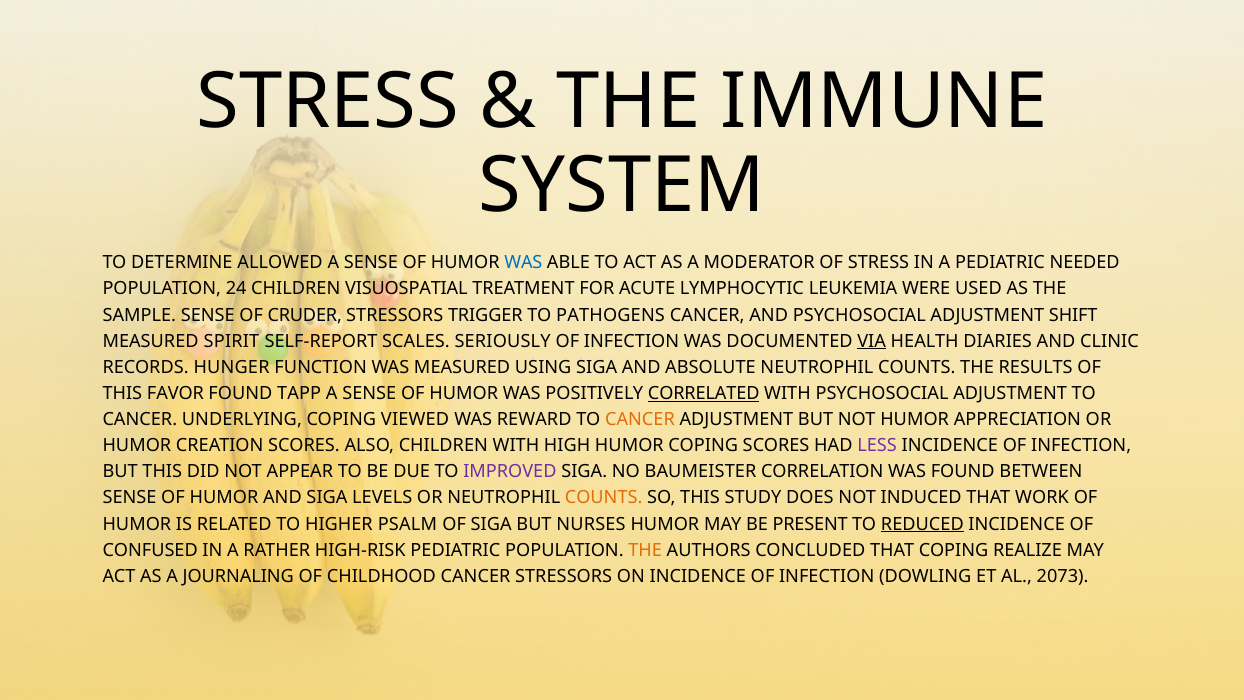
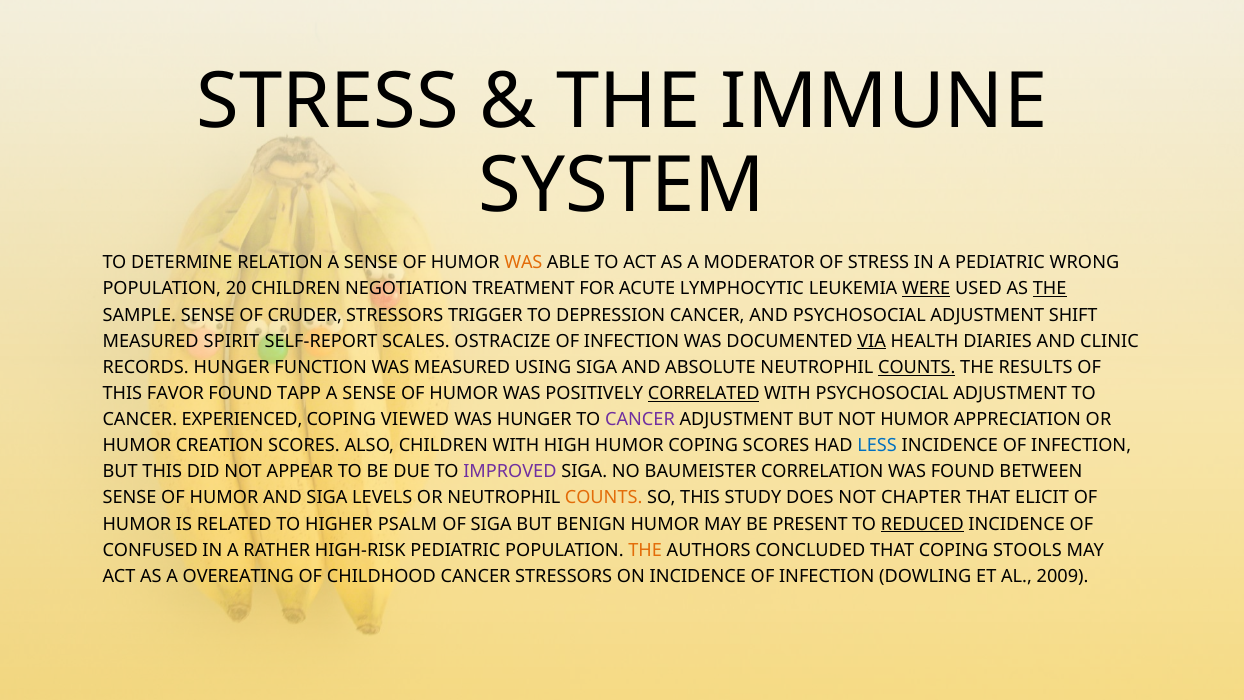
ALLOWED: ALLOWED -> RELATION
WAS at (523, 263) colour: blue -> orange
NEEDED: NEEDED -> WRONG
24: 24 -> 20
VISUOSPATIAL: VISUOSPATIAL -> NEGOTIATION
WERE underline: none -> present
THE at (1050, 289) underline: none -> present
PATHOGENS: PATHOGENS -> DEPRESSION
SERIOUSLY: SERIOUSLY -> OSTRACIZE
COUNTS at (917, 367) underline: none -> present
UNDERLYING: UNDERLYING -> EXPERIENCED
WAS REWARD: REWARD -> HUNGER
CANCER at (640, 419) colour: orange -> purple
LESS colour: purple -> blue
INDUCED: INDUCED -> CHAPTER
WORK: WORK -> ELICIT
NURSES: NURSES -> BENIGN
REALIZE: REALIZE -> STOOLS
JOURNALING: JOURNALING -> OVEREATING
2073: 2073 -> 2009
